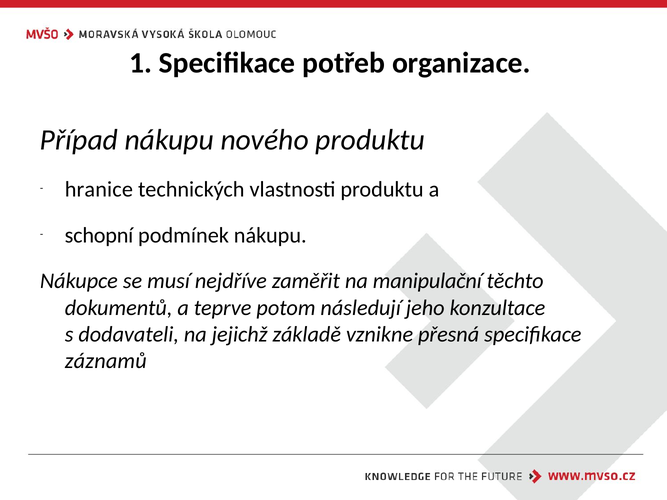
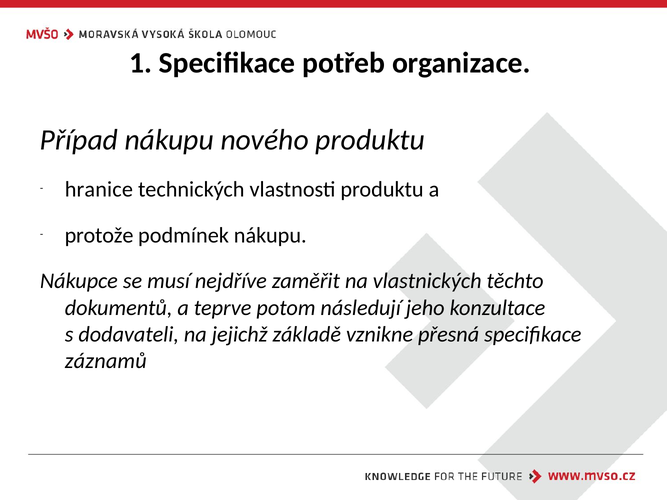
schopní: schopní -> protože
manipulační: manipulační -> vlastnických
